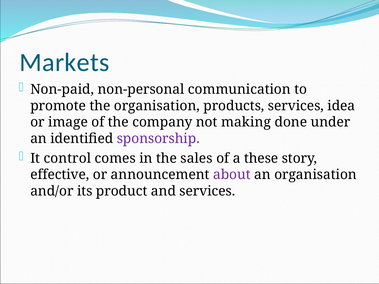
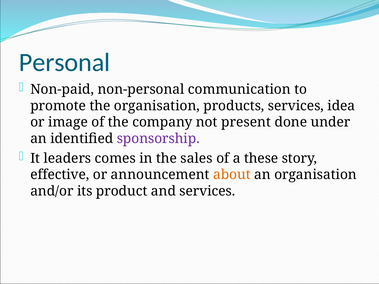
Markets: Markets -> Personal
making: making -> present
control: control -> leaders
about colour: purple -> orange
